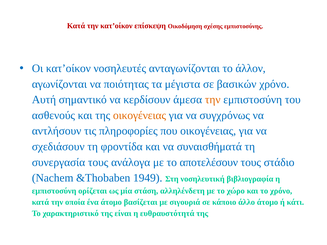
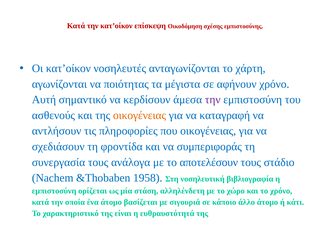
άλλον: άλλον -> χάρτη
βασικών: βασικών -> αφήνουν
την at (213, 100) colour: orange -> purple
συγχρόνως: συγχρόνως -> καταγραφή
συναισθήματά: συναισθήματά -> συμπεριφοράς
1949: 1949 -> 1958
